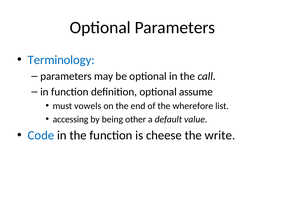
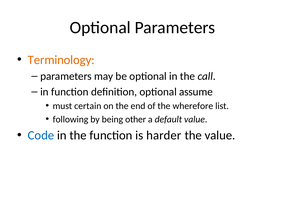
Terminology colour: blue -> orange
vowels: vowels -> certain
accessing: accessing -> following
cheese: cheese -> harder
the write: write -> value
